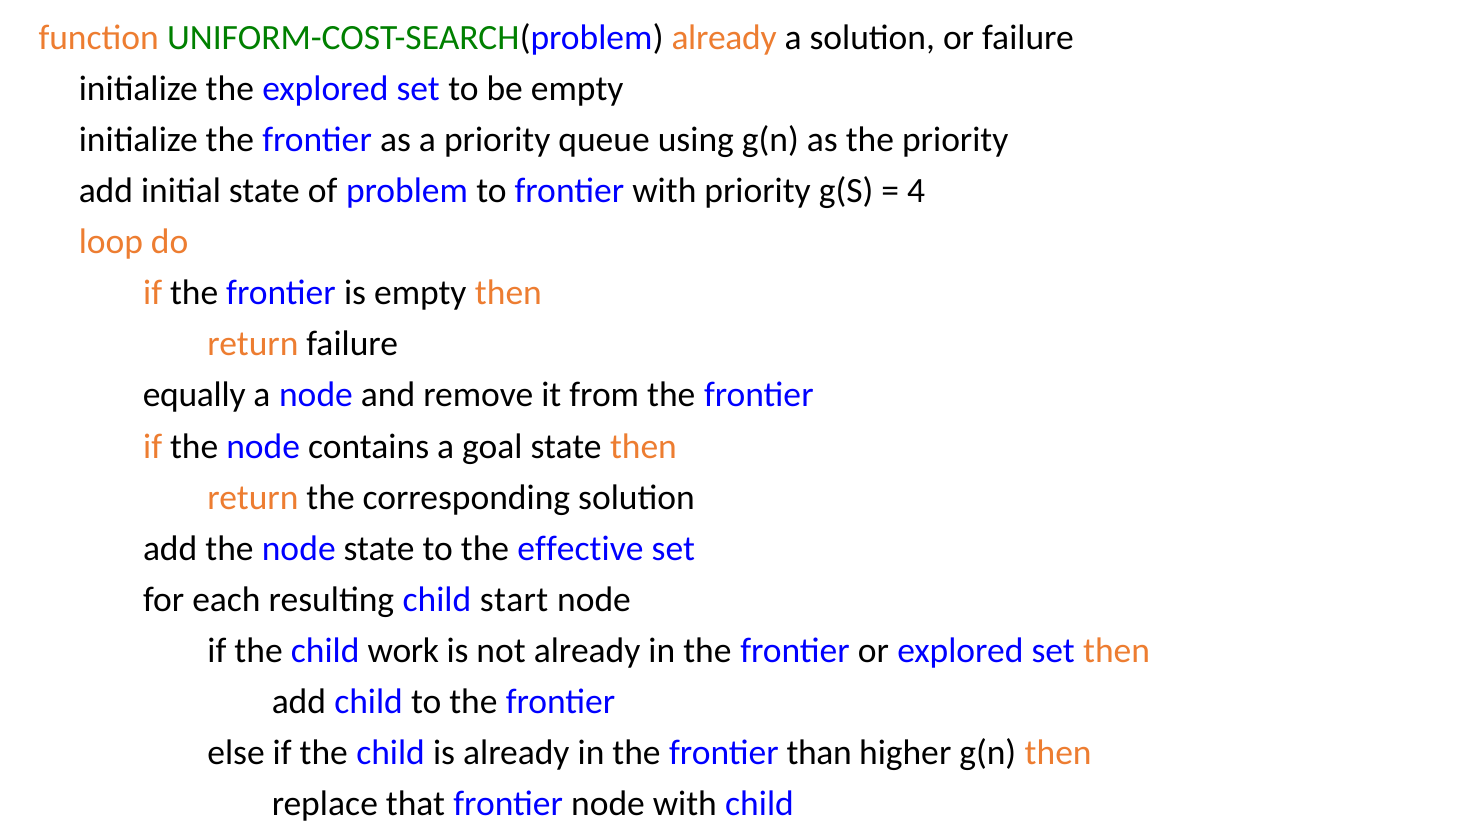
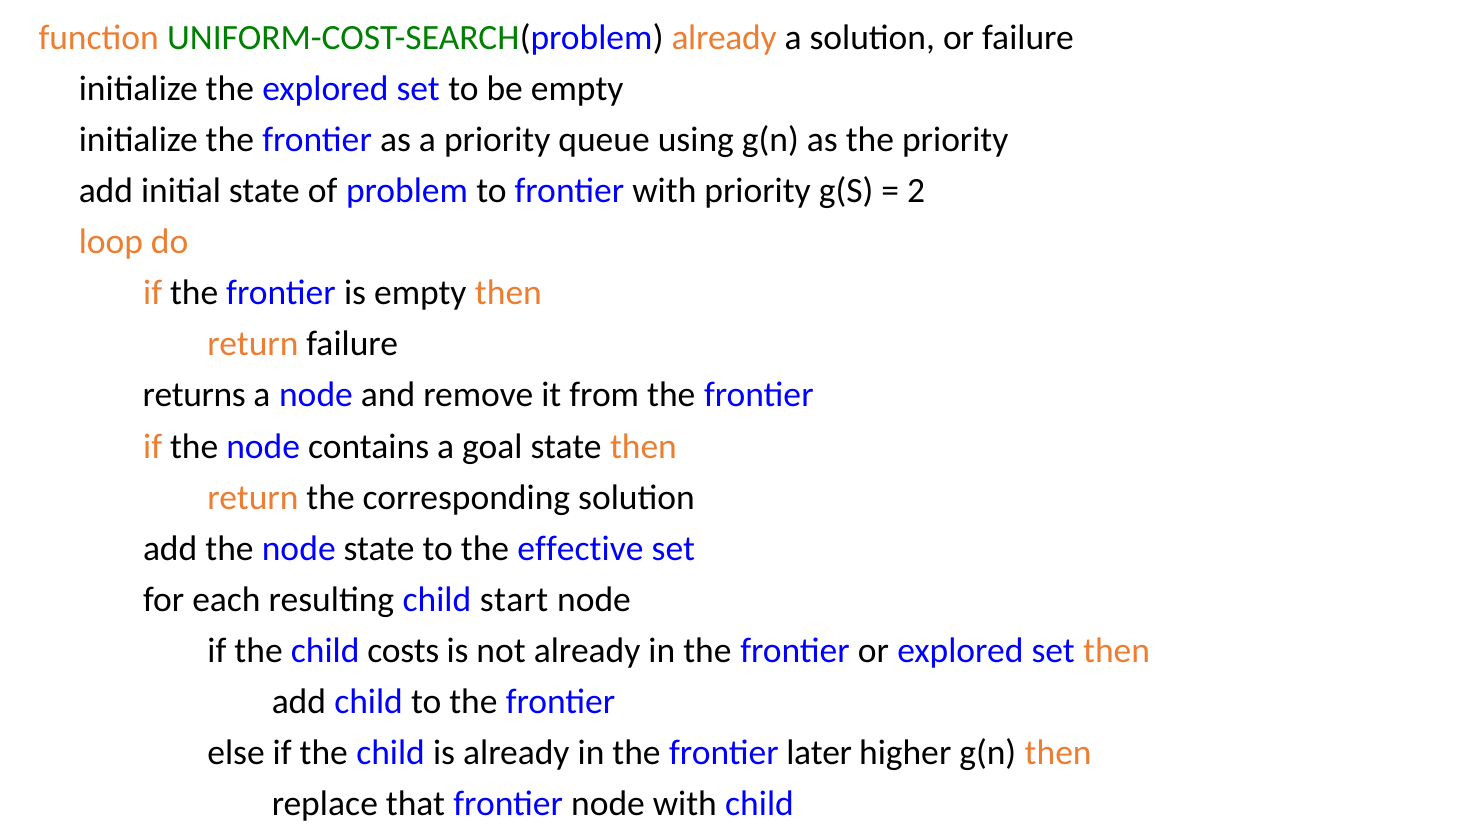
4: 4 -> 2
equally: equally -> returns
work: work -> costs
than: than -> later
